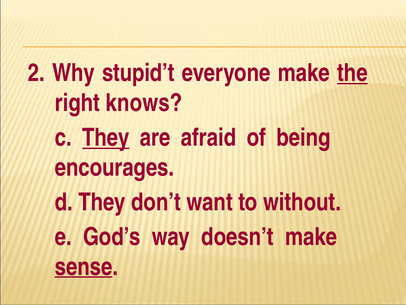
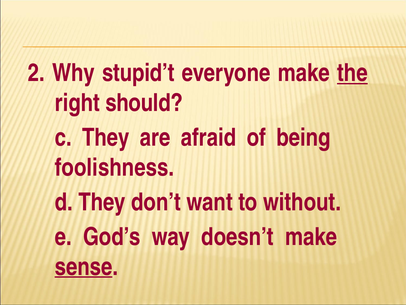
knows: knows -> should
They at (106, 137) underline: present -> none
encourages: encourages -> foolishness
